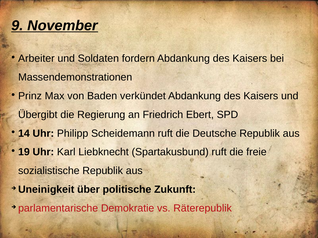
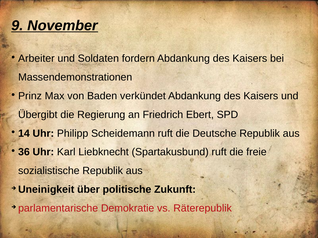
19: 19 -> 36
